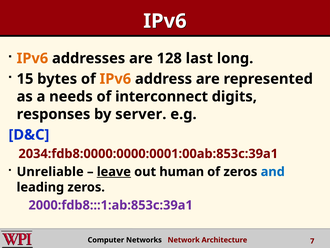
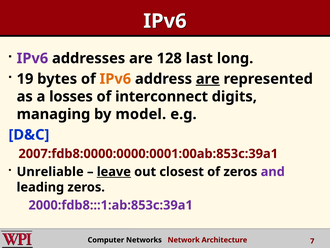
IPv6 at (32, 58) colour: orange -> purple
15: 15 -> 19
are at (208, 79) underline: none -> present
needs: needs -> losses
responses: responses -> managing
server: server -> model
2034:fdb8:0000:0000:0001:00ab:853c:39a1: 2034:fdb8:0000:0000:0001:00ab:853c:39a1 -> 2007:fdb8:0000:0000:0001:00ab:853c:39a1
human: human -> closest
and colour: blue -> purple
